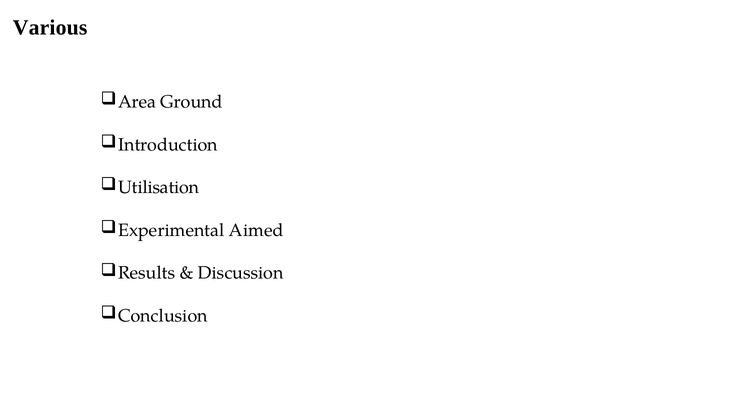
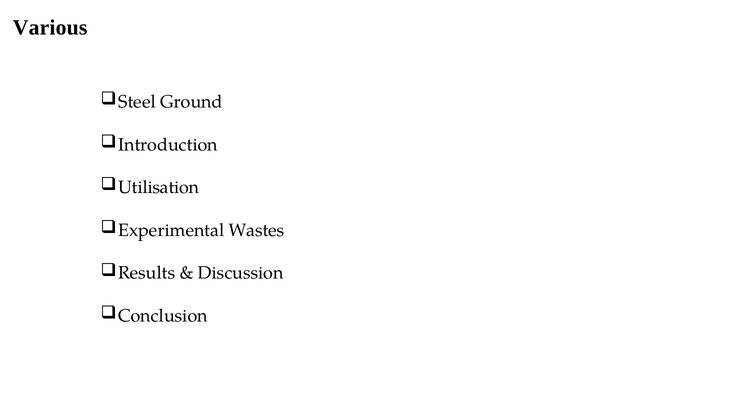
Area: Area -> Steel
Aimed: Aimed -> Wastes
